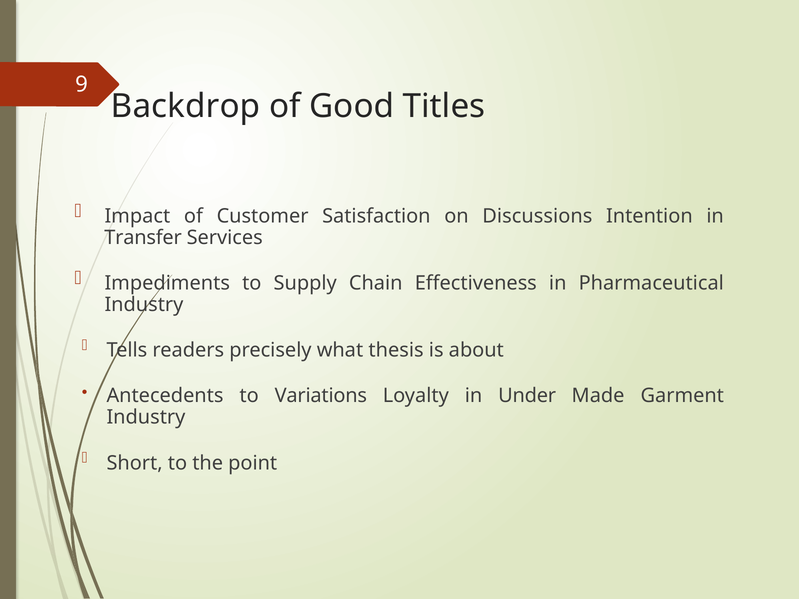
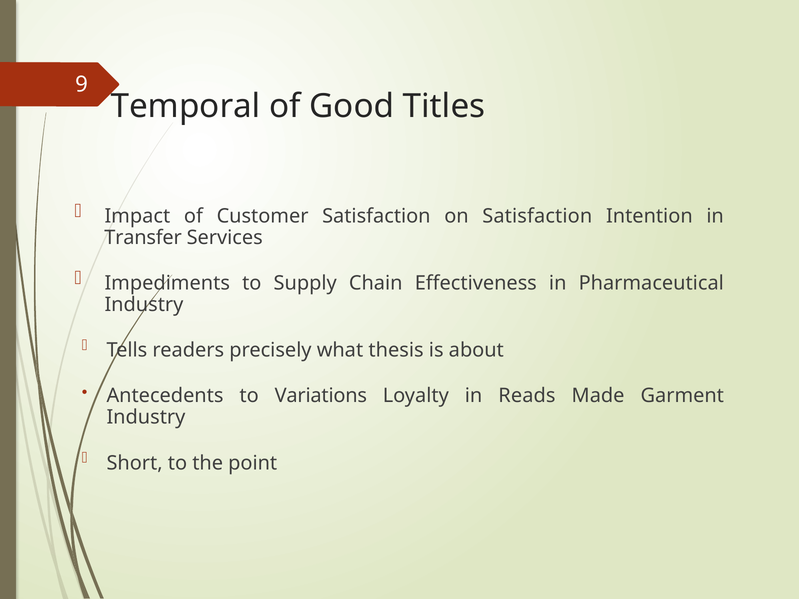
Backdrop: Backdrop -> Temporal
on Discussions: Discussions -> Satisfaction
Under: Under -> Reads
